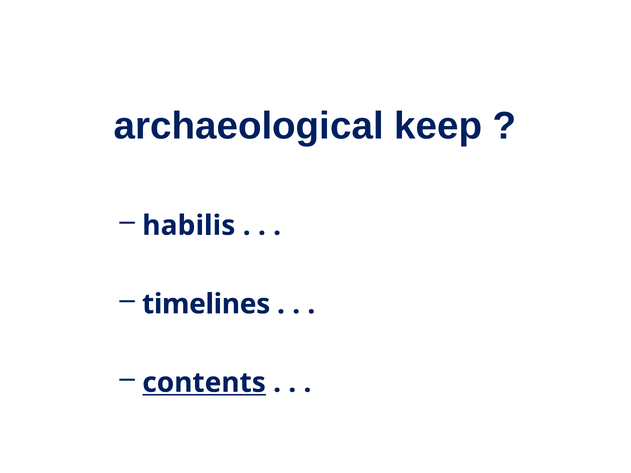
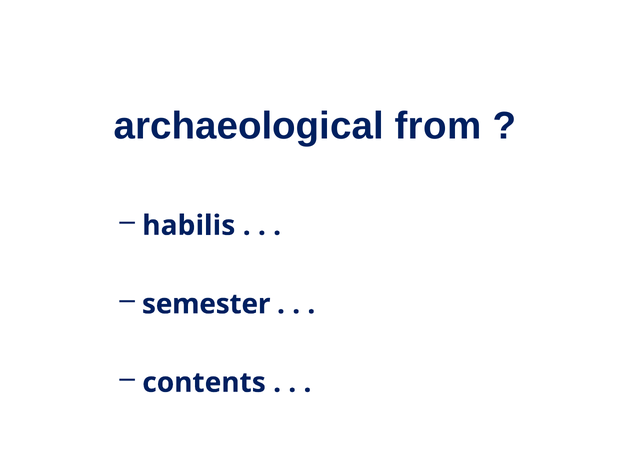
keep: keep -> from
timelines: timelines -> semester
contents underline: present -> none
